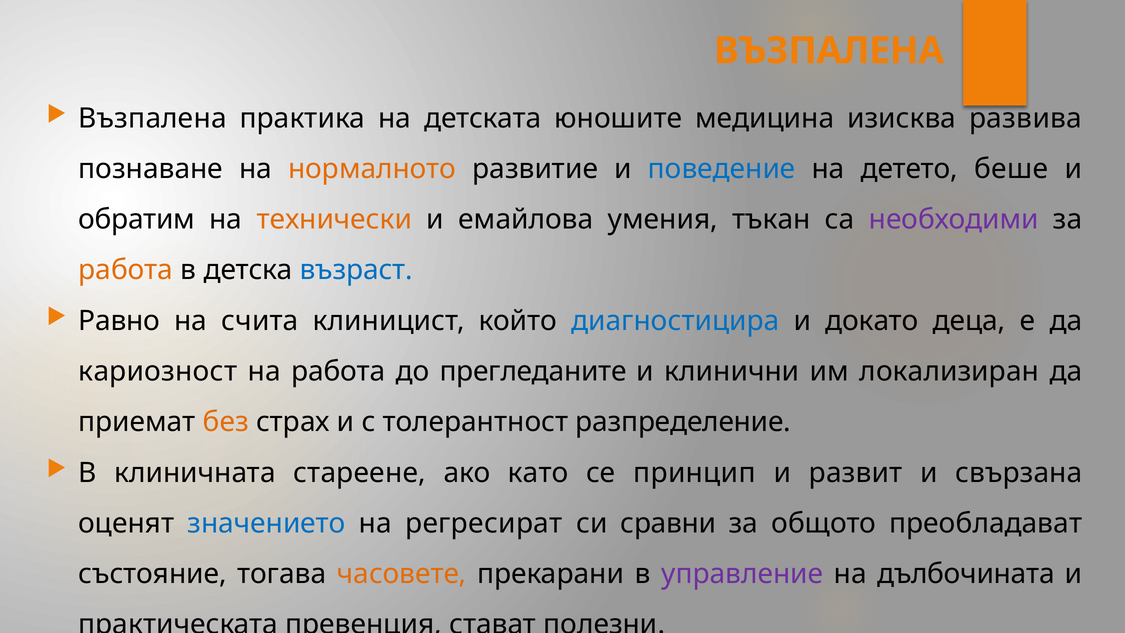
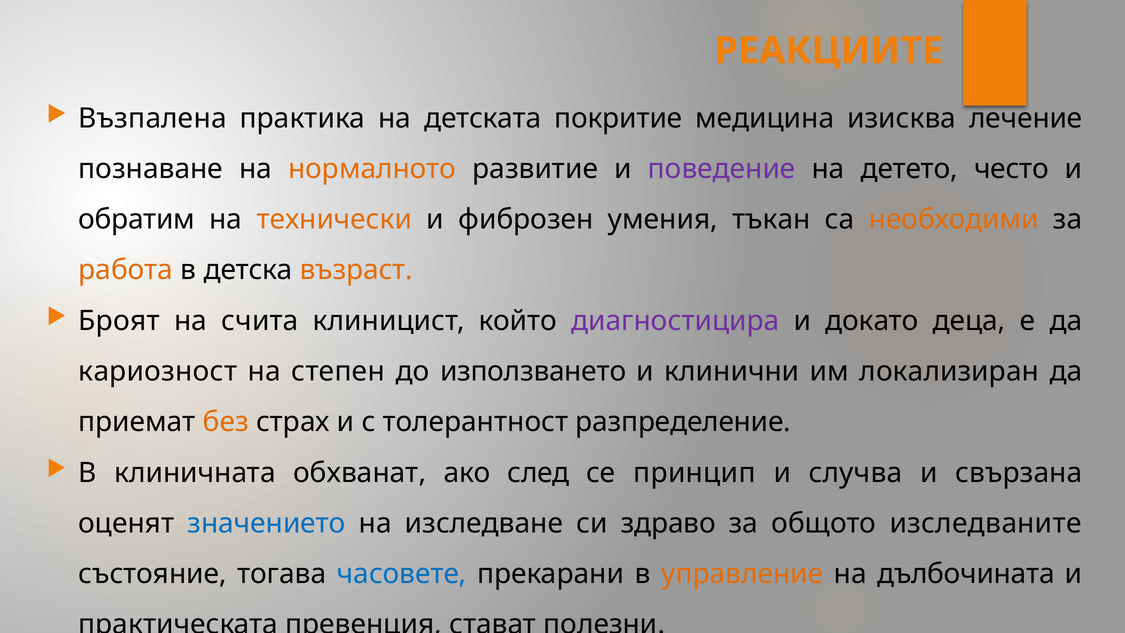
ВЪЗПАЛЕНА at (829, 51): ВЪЗПАЛЕНА -> РЕАКЦИИТЕ
юношите: юношите -> покритие
развива: развива -> лечение
поведение colour: blue -> purple
беше: беше -> често
емайлова: емайлова -> фиброзен
необходими colour: purple -> orange
възраст colour: blue -> orange
Равно: Равно -> Броят
диагностицира colour: blue -> purple
на работа: работа -> степен
прегледаните: прегледаните -> използването
стареене: стареене -> обхванат
като: като -> след
развит: развит -> случва
регресират: регресират -> изследване
сравни: сравни -> здраво
преобладават: преобладават -> изследваните
часовете colour: orange -> blue
управление colour: purple -> orange
